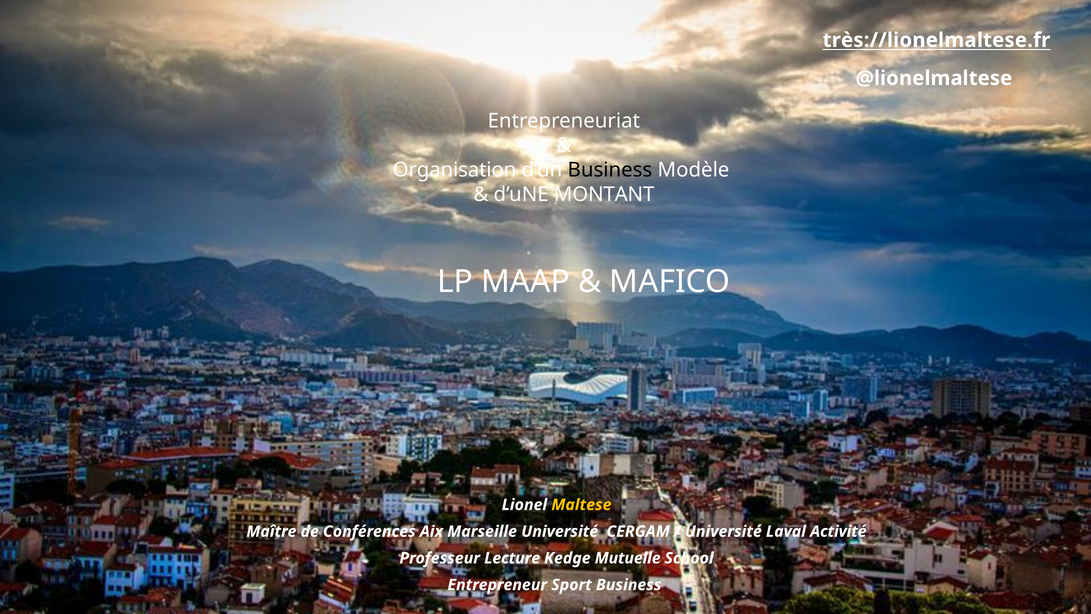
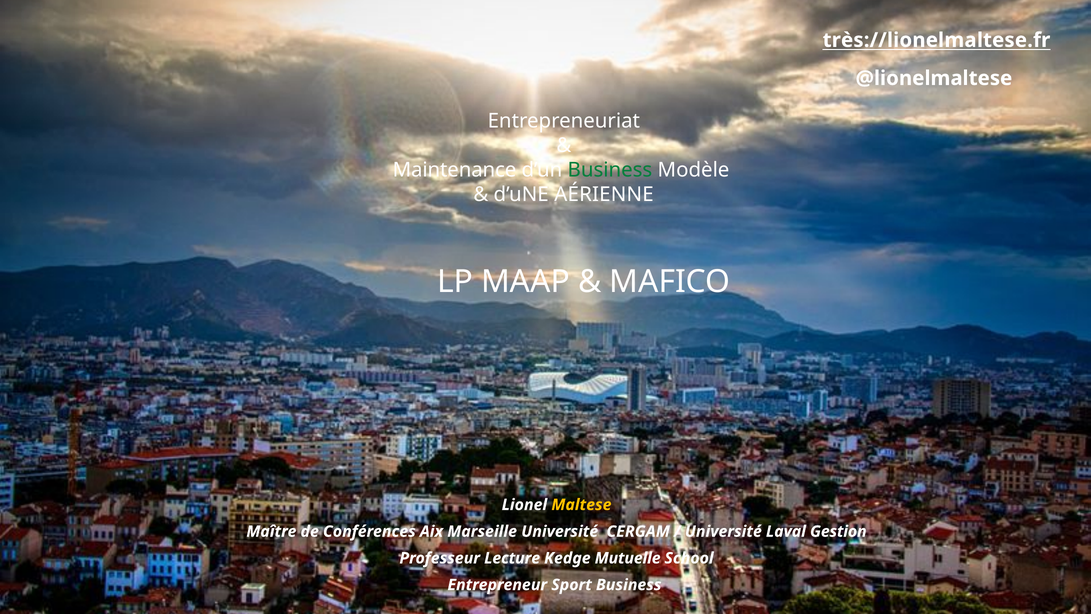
Organisation: Organisation -> Maintenance
Business at (610, 170) colour: black -> green
MONTANT: MONTANT -> AÉRIENNE
Activité: Activité -> Gestion
